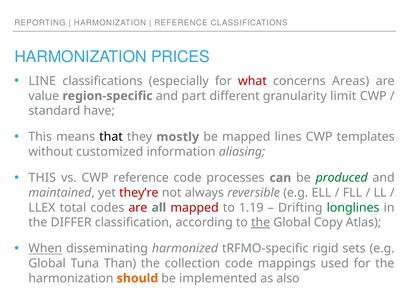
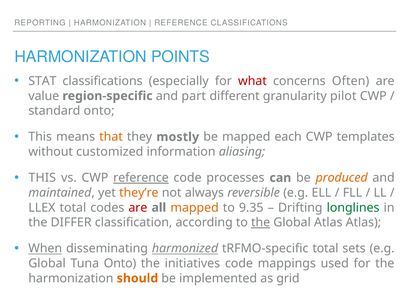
PRICES: PRICES -> POINTS
LINE: LINE -> STAT
Areas: Areas -> Often
limit: limit -> pilot
standard have: have -> onto
that colour: black -> orange
lines: lines -> each
reference at (141, 178) underline: none -> present
produced colour: green -> orange
they’re colour: red -> orange
mapped at (195, 207) colour: red -> orange
1.19: 1.19 -> 9.35
Global Copy: Copy -> Atlas
harmonized underline: none -> present
tRFMO-specific rigid: rigid -> total
Tuna Than: Than -> Onto
collection: collection -> initiatives
also: also -> grid
